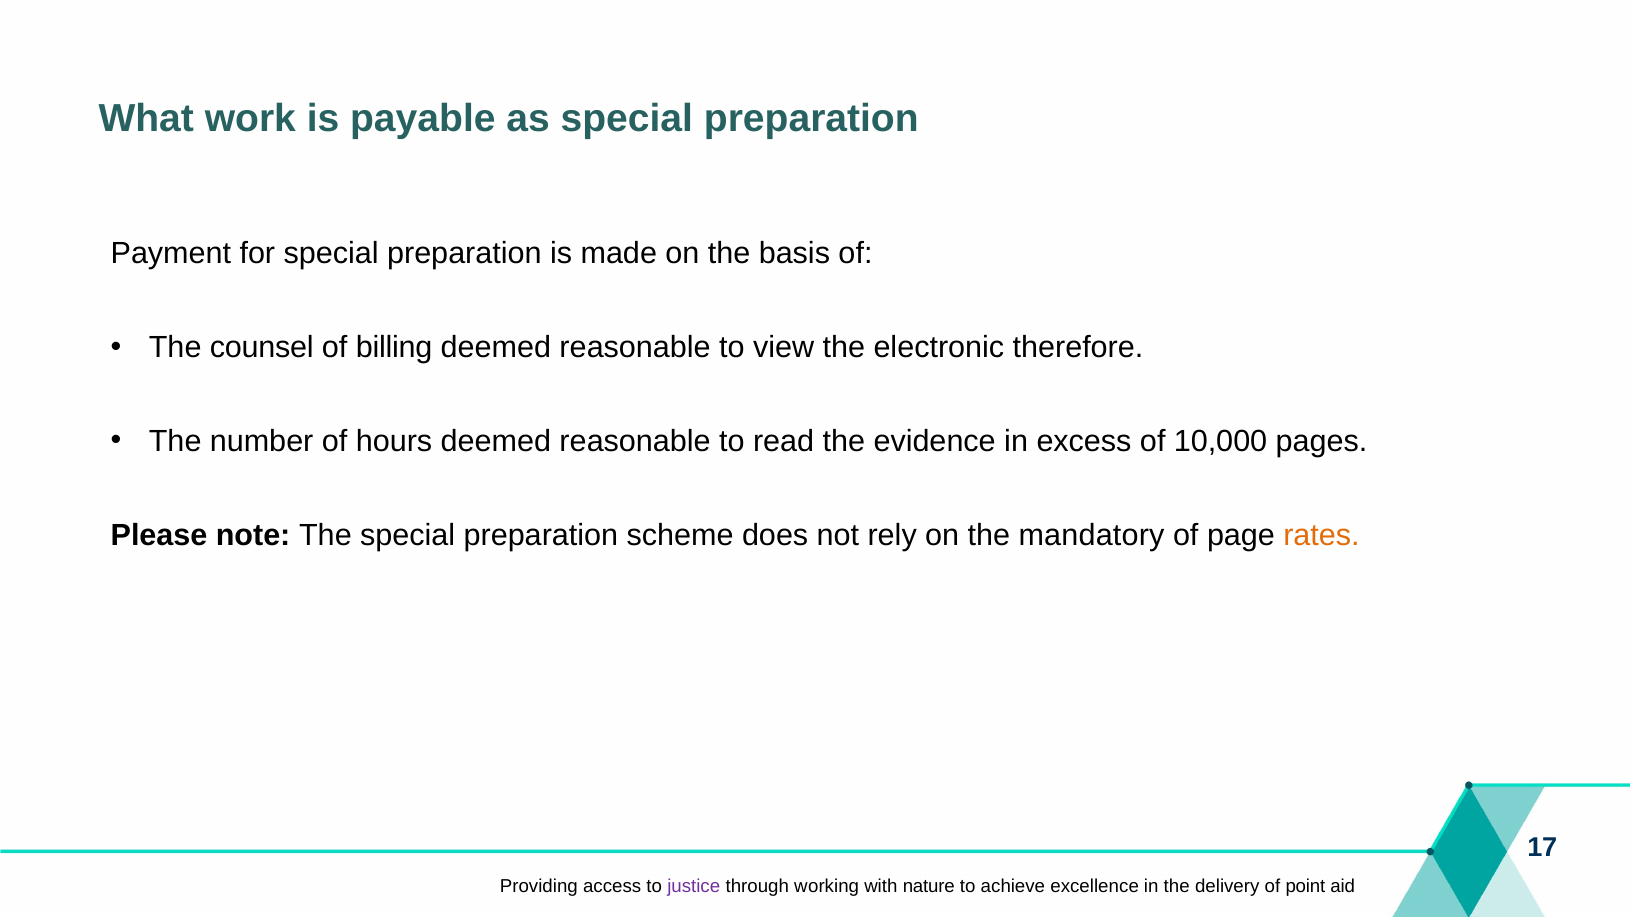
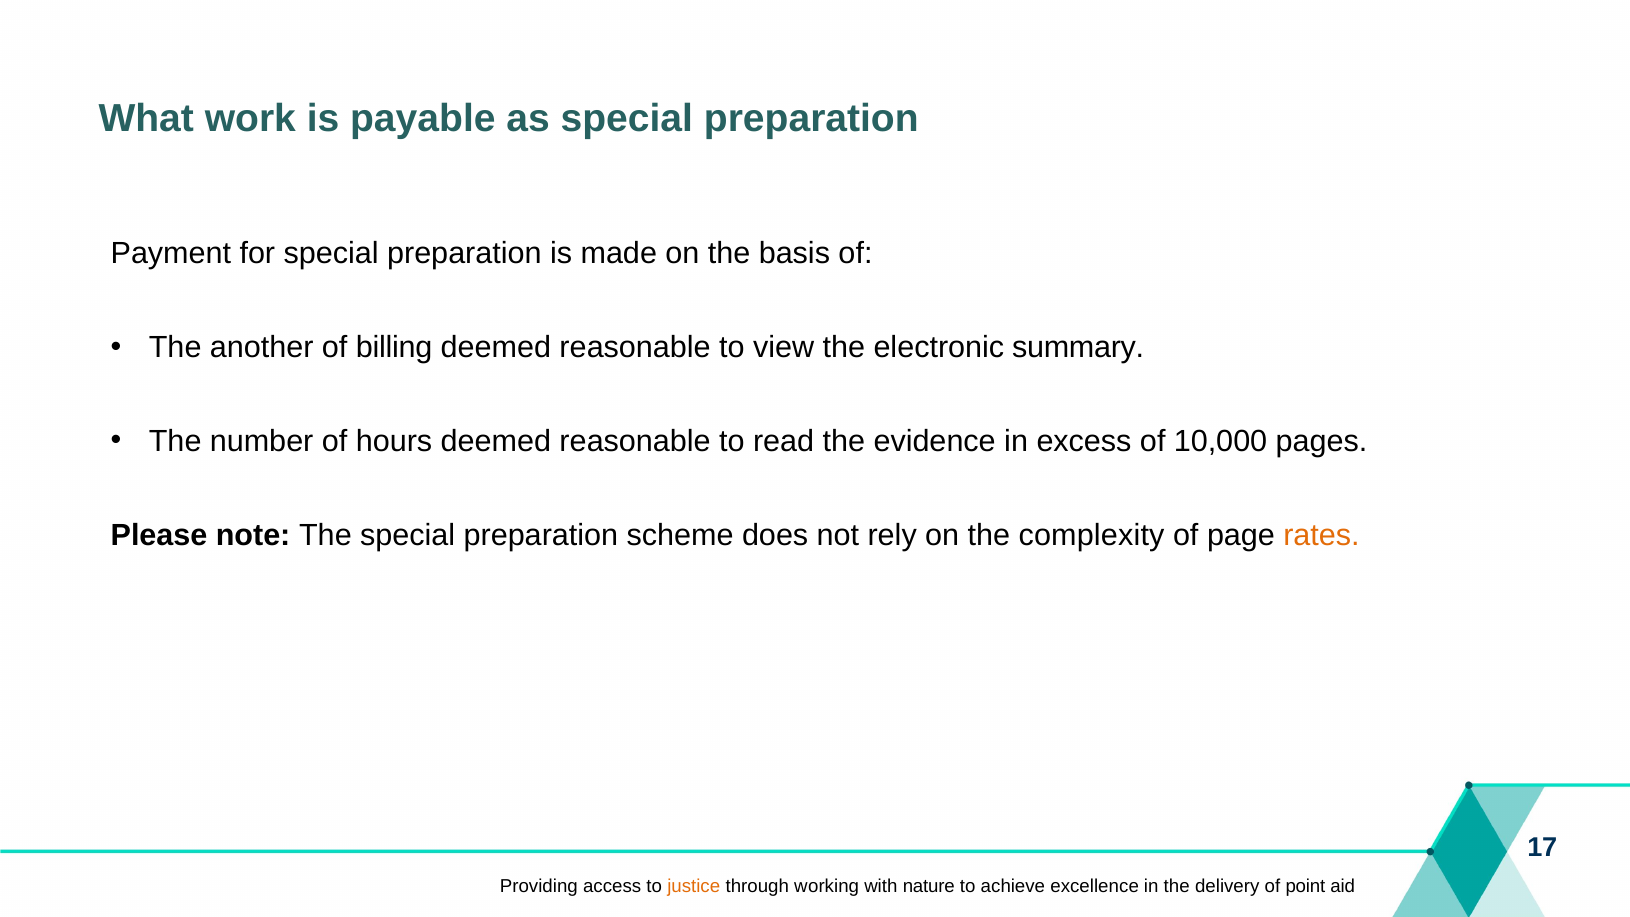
counsel: counsel -> another
therefore: therefore -> summary
mandatory: mandatory -> complexity
justice colour: purple -> orange
